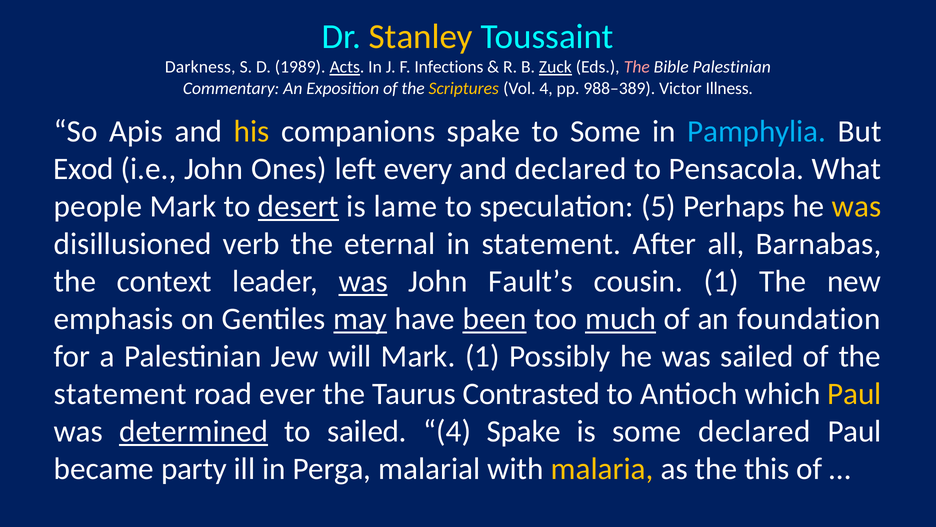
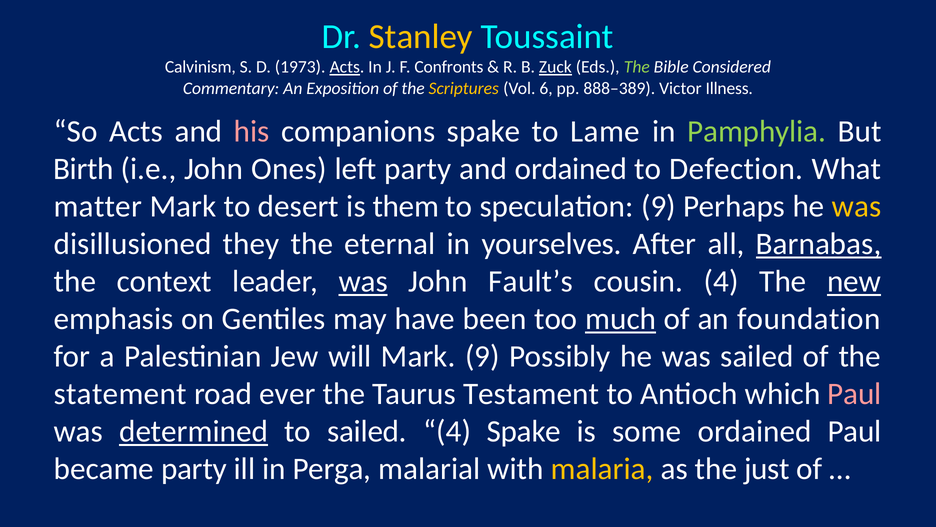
Darkness: Darkness -> Calvinism
1989: 1989 -> 1973
Infections: Infections -> Confronts
The at (637, 67) colour: pink -> light green
Bible Palestinian: Palestinian -> Considered
Vol 4: 4 -> 6
988–389: 988–389 -> 888–389
So Apis: Apis -> Acts
his colour: yellow -> pink
to Some: Some -> Lame
Pamphylia colour: light blue -> light green
Exod: Exod -> Birth
left every: every -> party
and declared: declared -> ordained
Pensacola: Pensacola -> Defection
people: people -> matter
desert underline: present -> none
lame: lame -> them
speculation 5: 5 -> 9
verb: verb -> they
in statement: statement -> yourselves
Barnabas underline: none -> present
cousin 1: 1 -> 4
new underline: none -> present
may underline: present -> none
been underline: present -> none
Mark 1: 1 -> 9
Contrasted: Contrasted -> Testament
Paul at (855, 394) colour: yellow -> pink
some declared: declared -> ordained
this: this -> just
